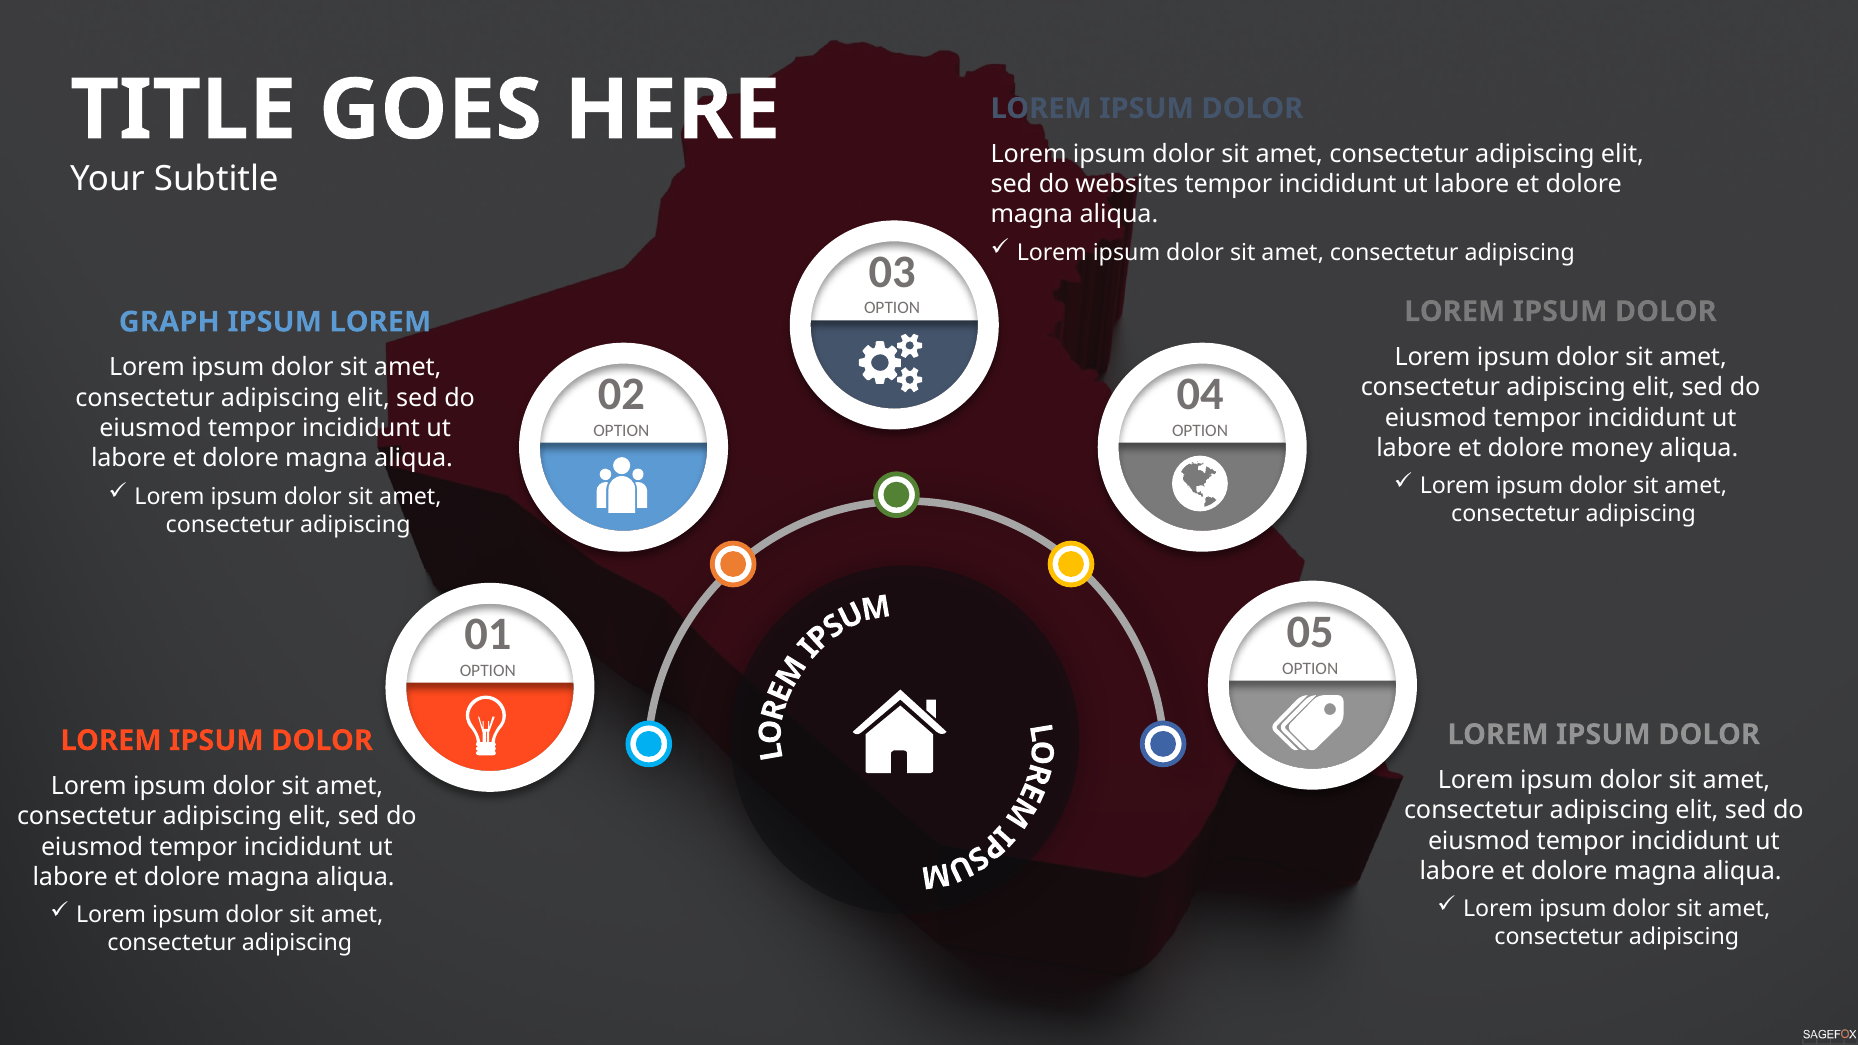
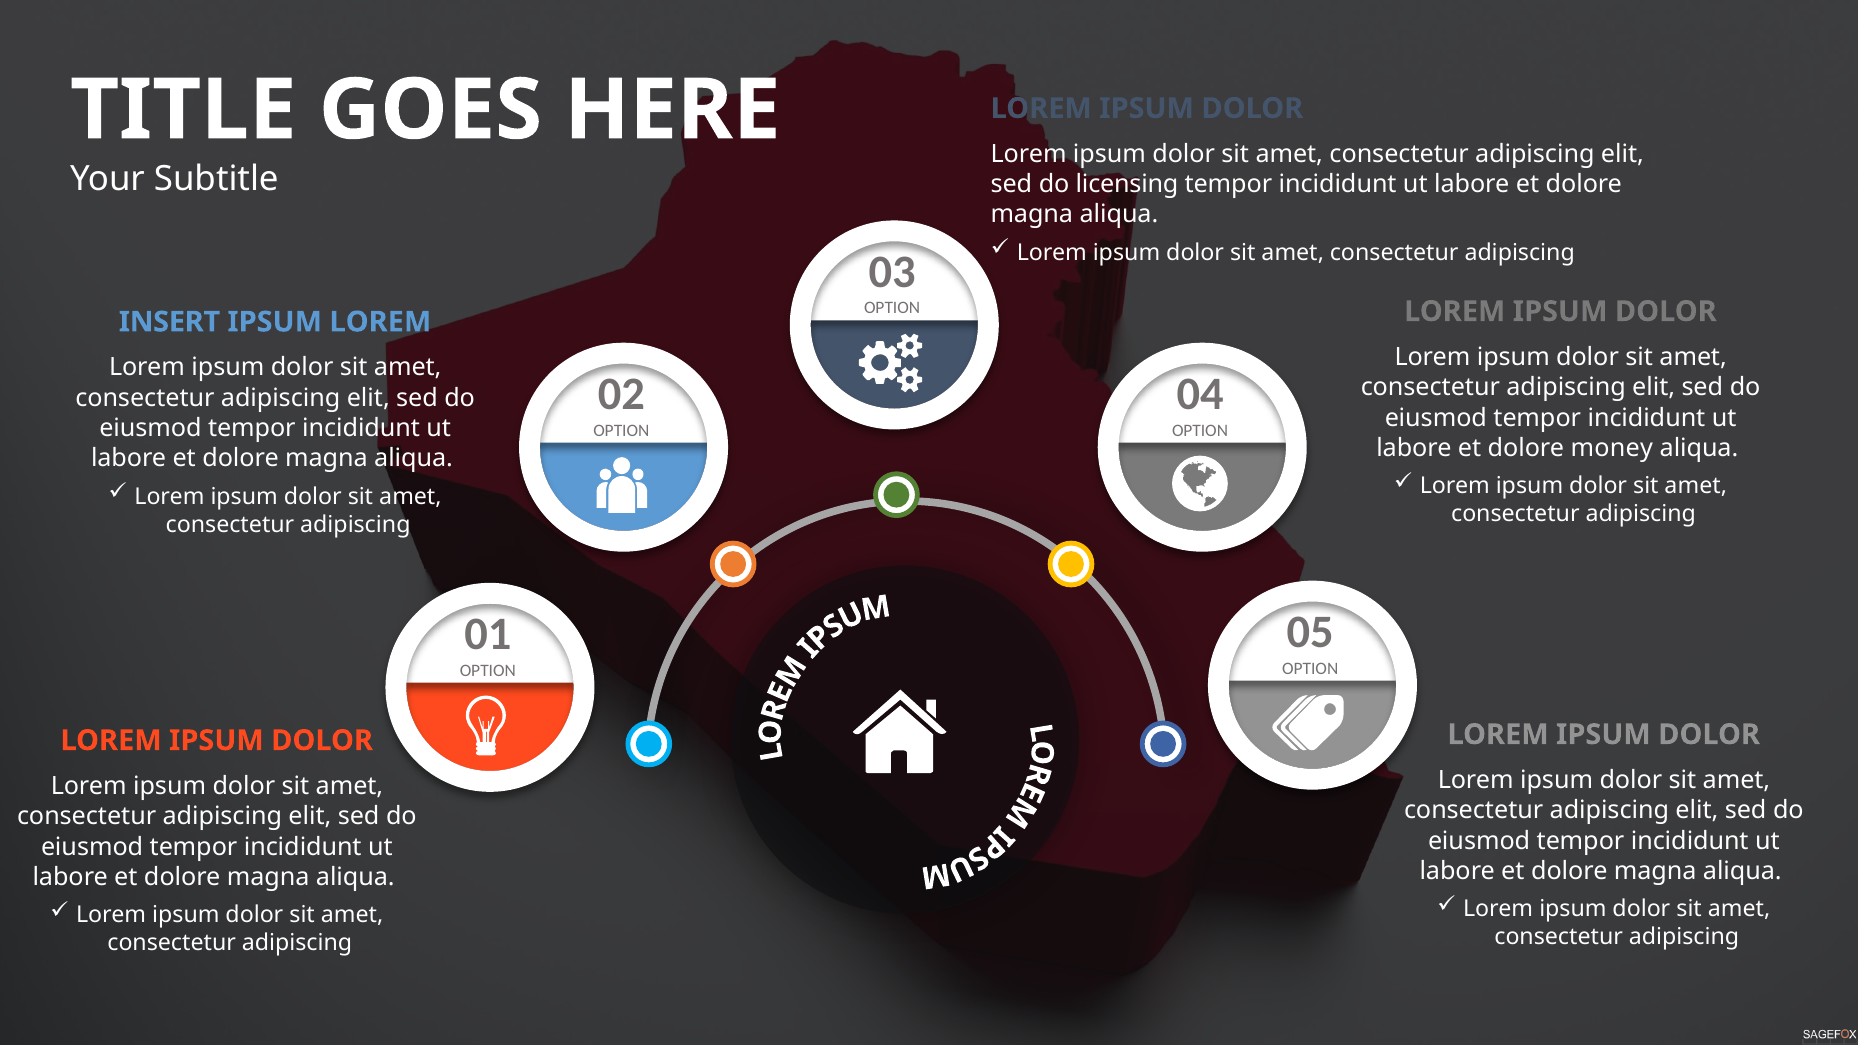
websites: websites -> licensing
GRAPH: GRAPH -> INSERT
